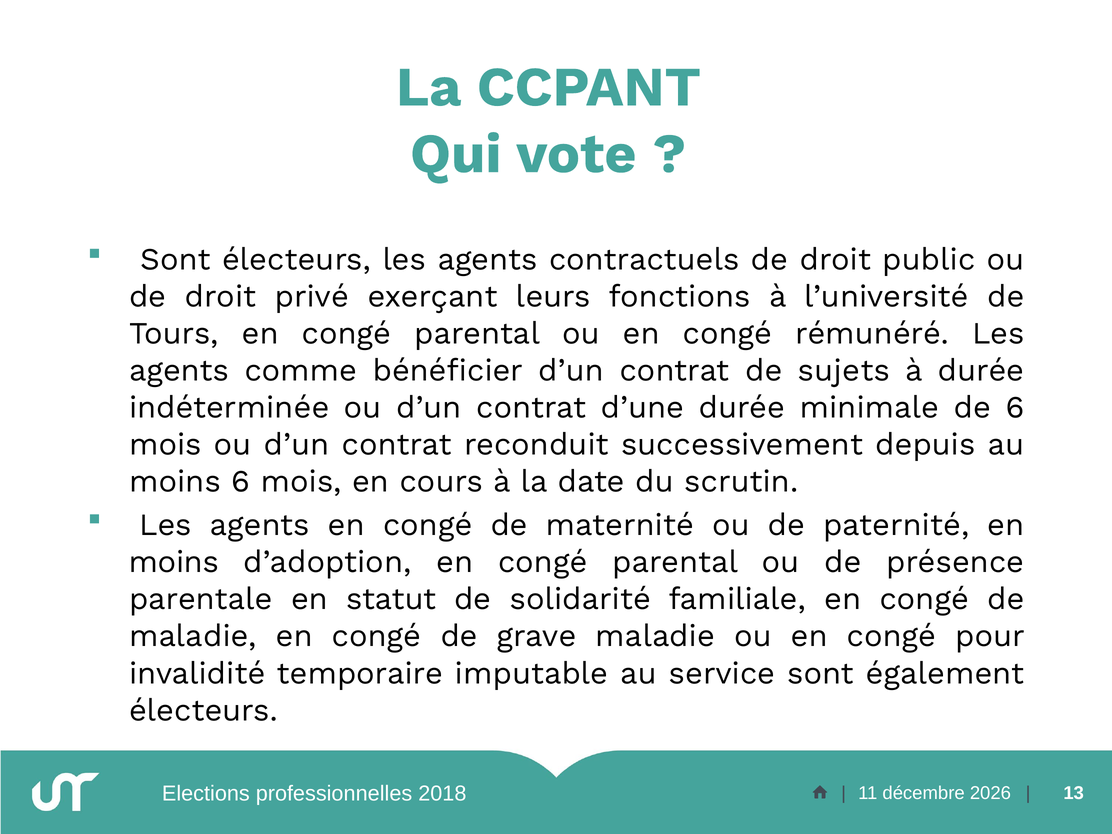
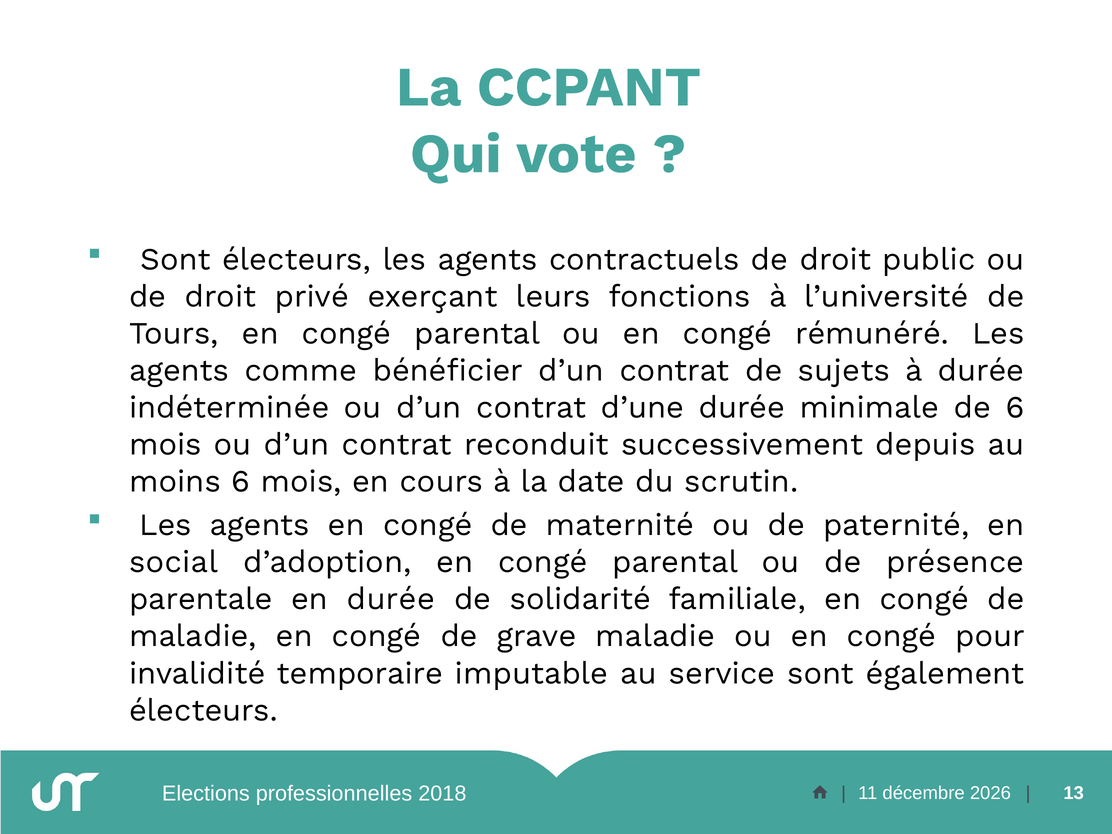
moins at (174, 562): moins -> social
en statut: statut -> durée
